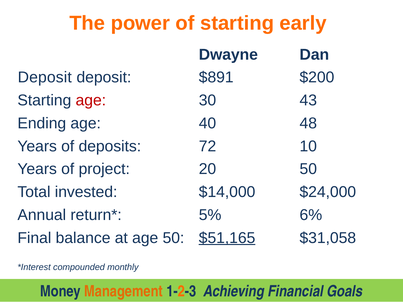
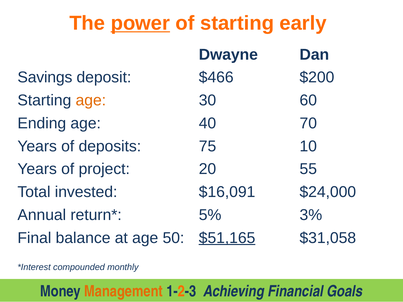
power underline: none -> present
Deposit at (45, 77): Deposit -> Savings
$891: $891 -> $466
age at (91, 100) colour: red -> orange
43: 43 -> 60
48: 48 -> 70
72: 72 -> 75
20 50: 50 -> 55
$14,000: $14,000 -> $16,091
6%: 6% -> 3%
